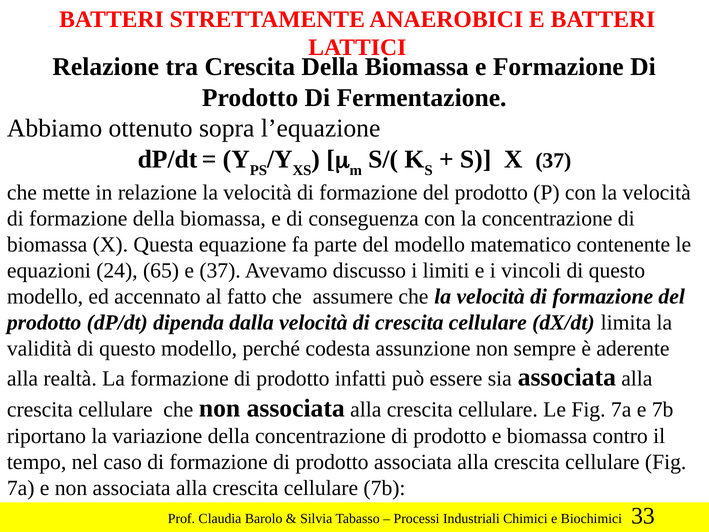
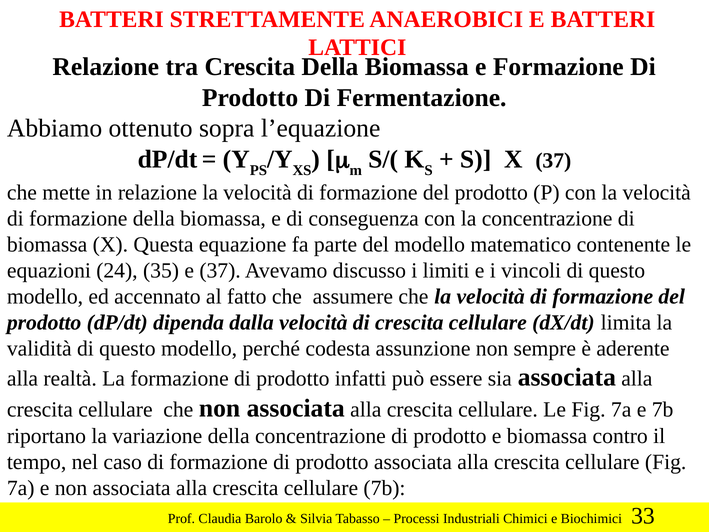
65: 65 -> 35
